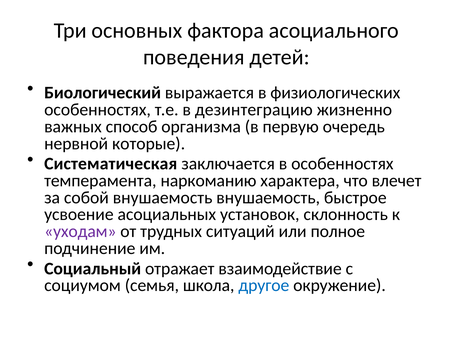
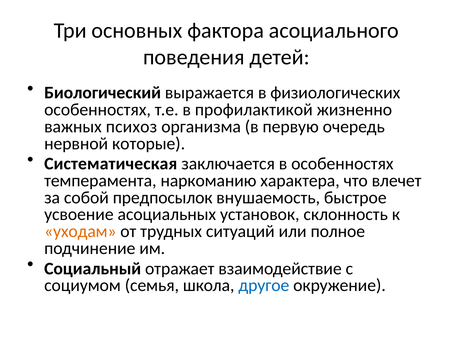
дезинтеграцию: дезинтеграцию -> профилактикой
способ: способ -> психоз
собой внушаемость: внушаемость -> предпосылок
уходам colour: purple -> orange
